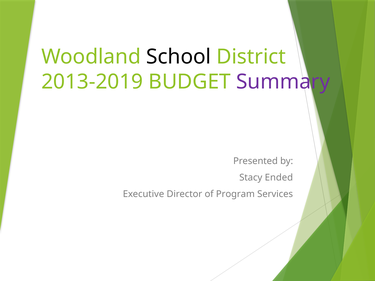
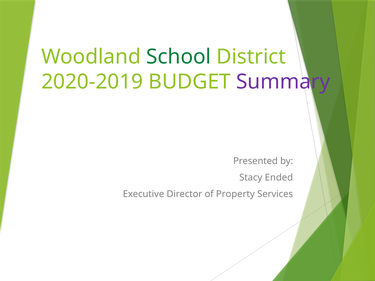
School colour: black -> green
2013-2019: 2013-2019 -> 2020-2019
Program: Program -> Property
